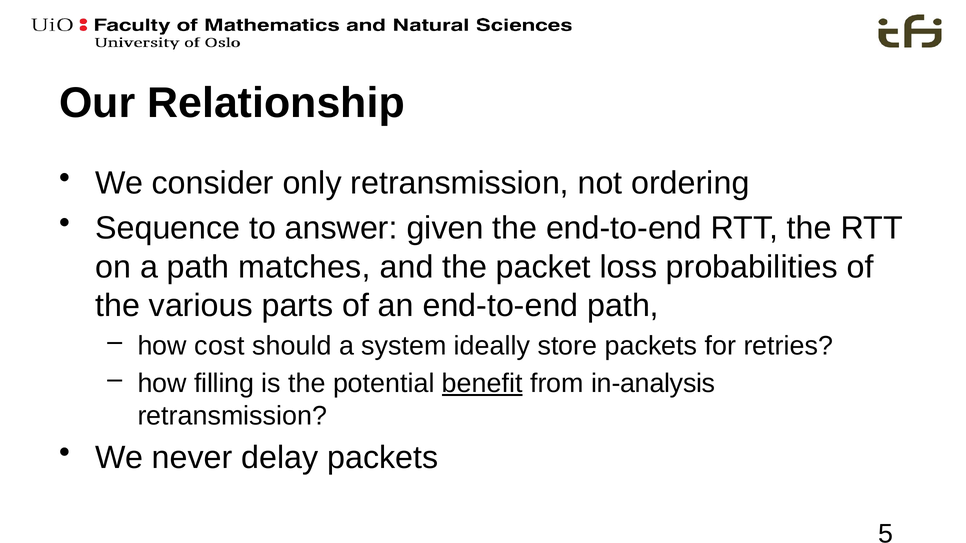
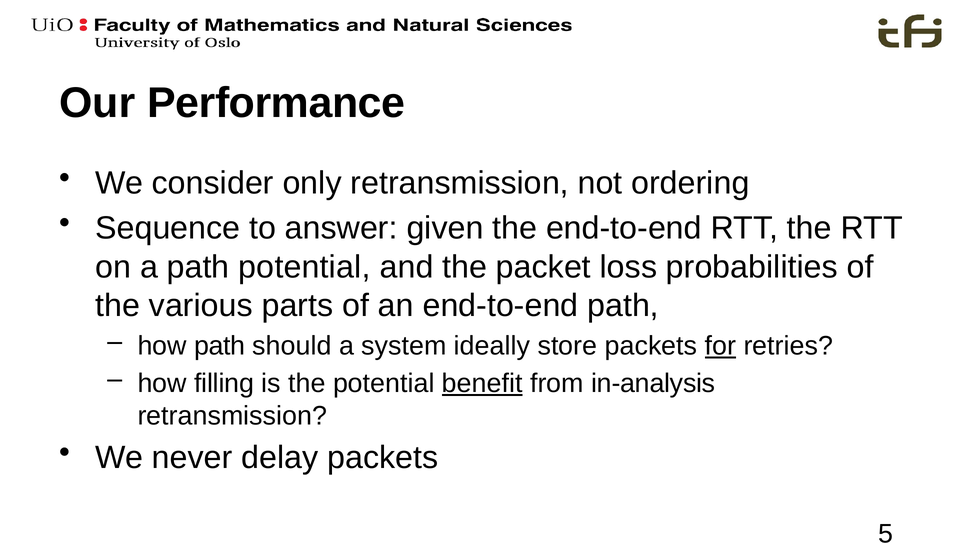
Relationship: Relationship -> Performance
path matches: matches -> potential
how cost: cost -> path
for underline: none -> present
